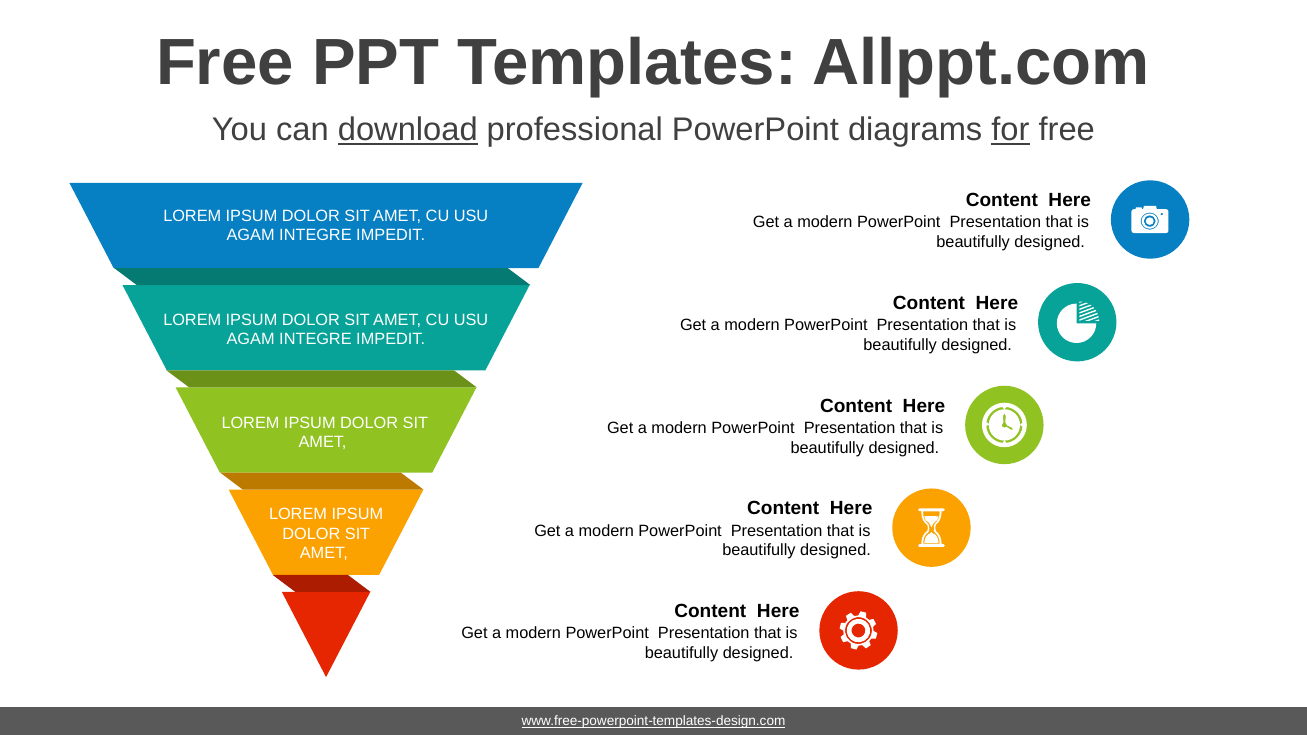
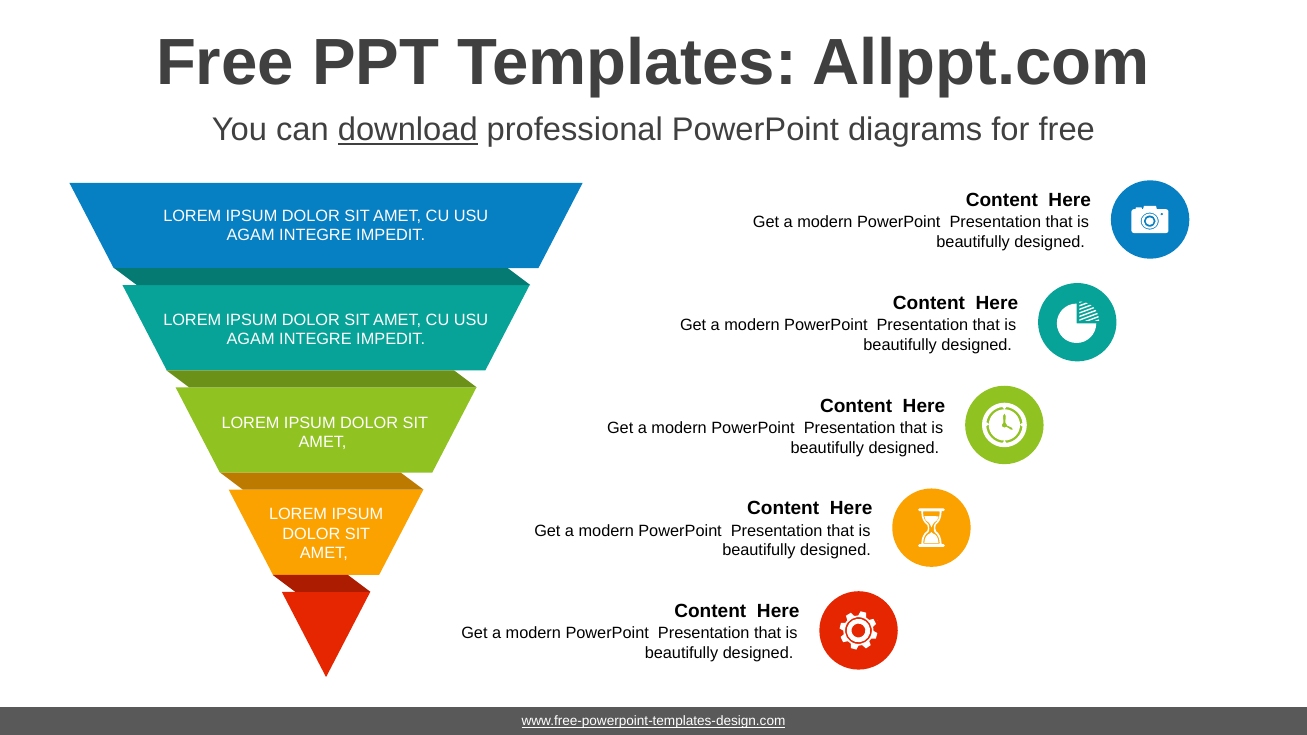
for underline: present -> none
